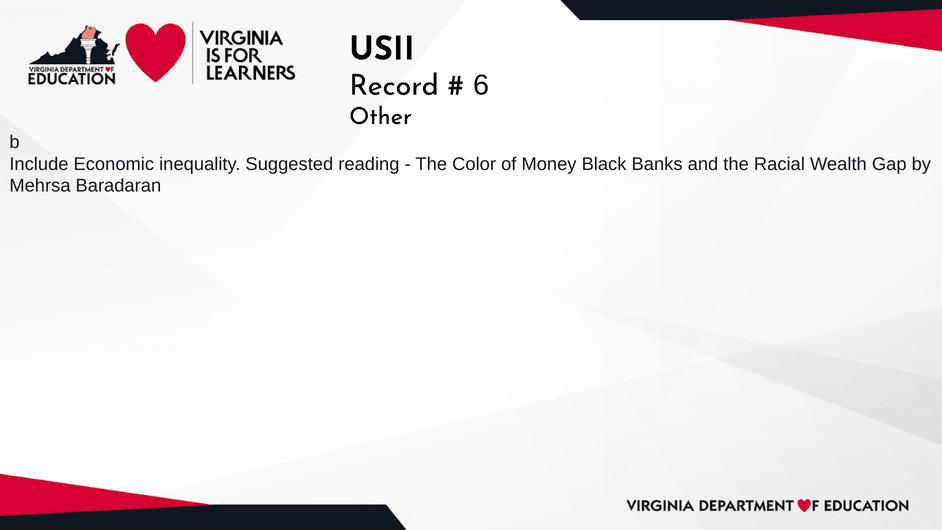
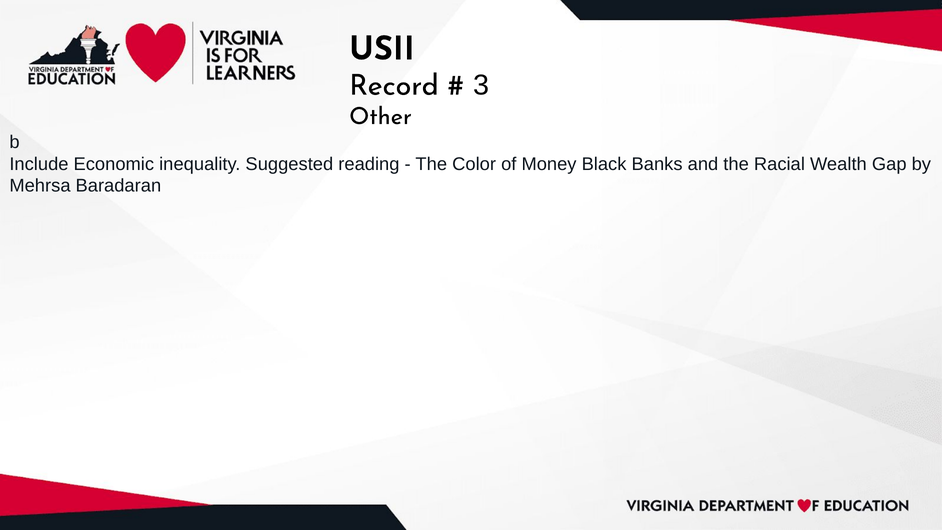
6: 6 -> 3
